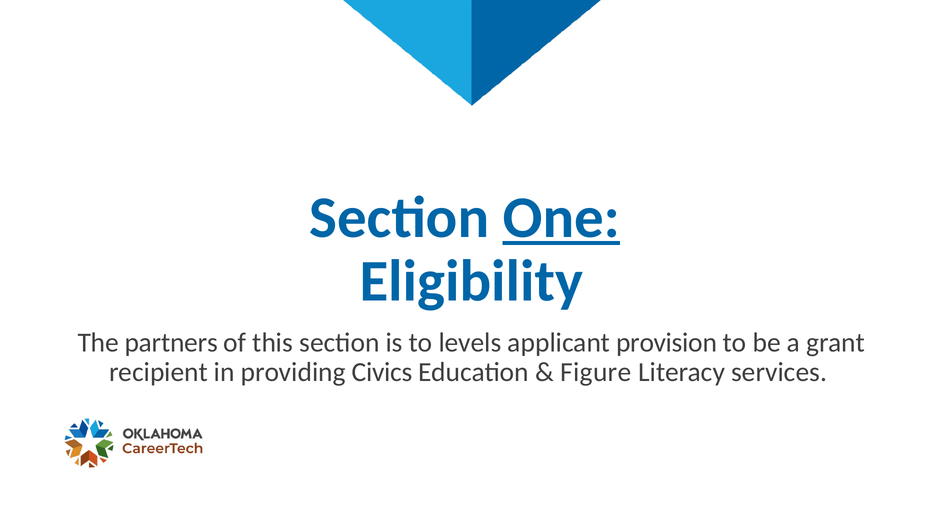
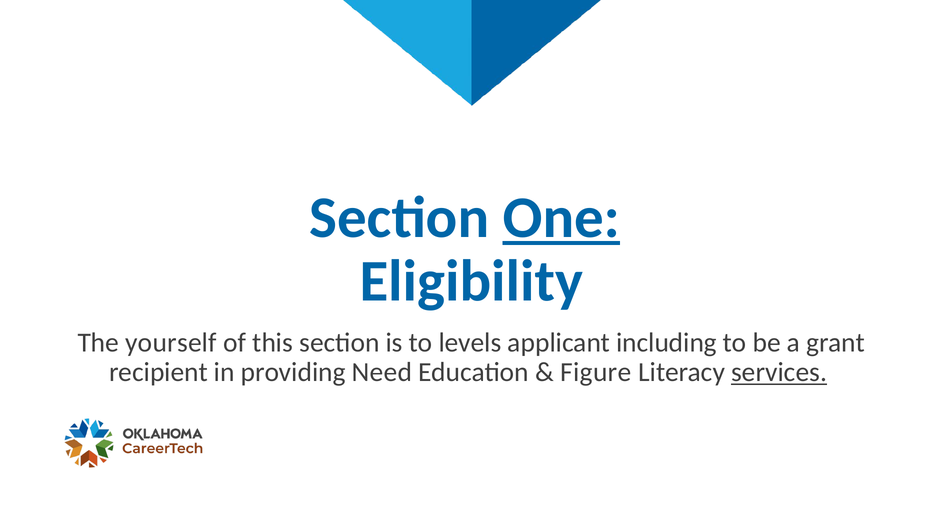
partners: partners -> yourself
provision: provision -> including
Civics: Civics -> Need
services underline: none -> present
